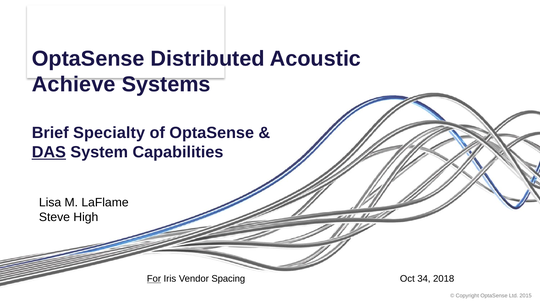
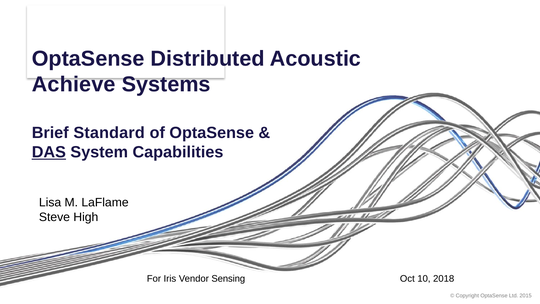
Specialty: Specialty -> Standard
For underline: present -> none
Spacing: Spacing -> Sensing
34: 34 -> 10
